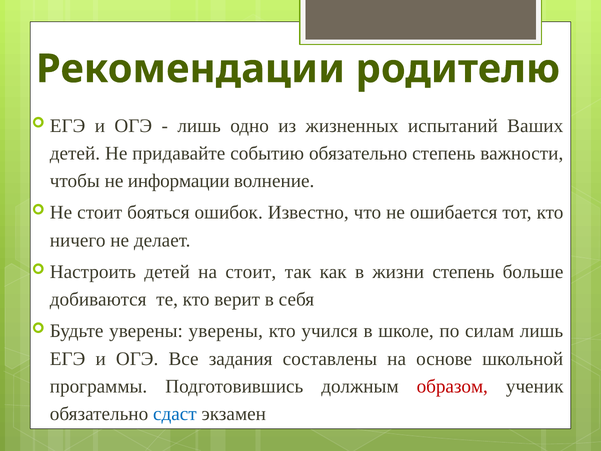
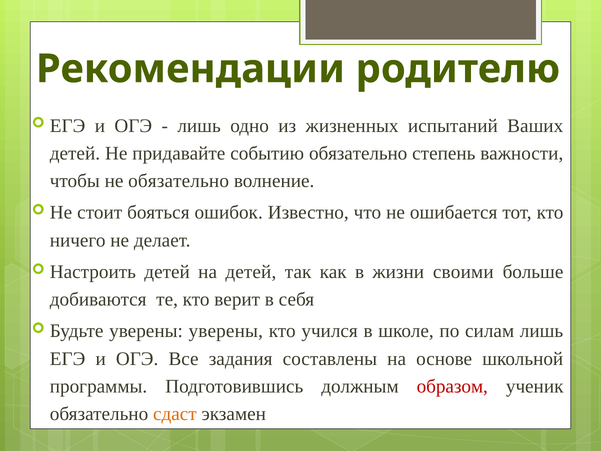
не информации: информации -> обязательно
на стоит: стоит -> детей
жизни степень: степень -> своими
сдаст colour: blue -> orange
